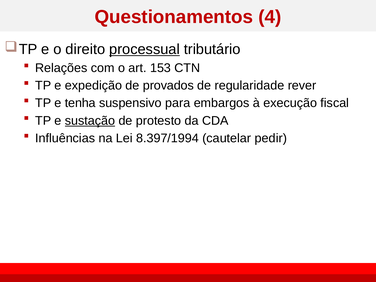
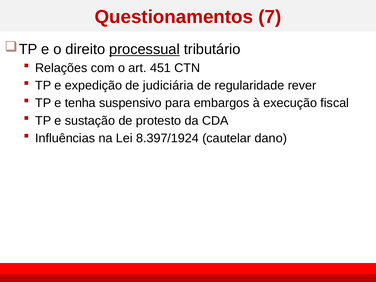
4: 4 -> 7
153: 153 -> 451
provados: provados -> judiciária
sustação underline: present -> none
8.397/1994: 8.397/1994 -> 8.397/1924
pedir: pedir -> dano
